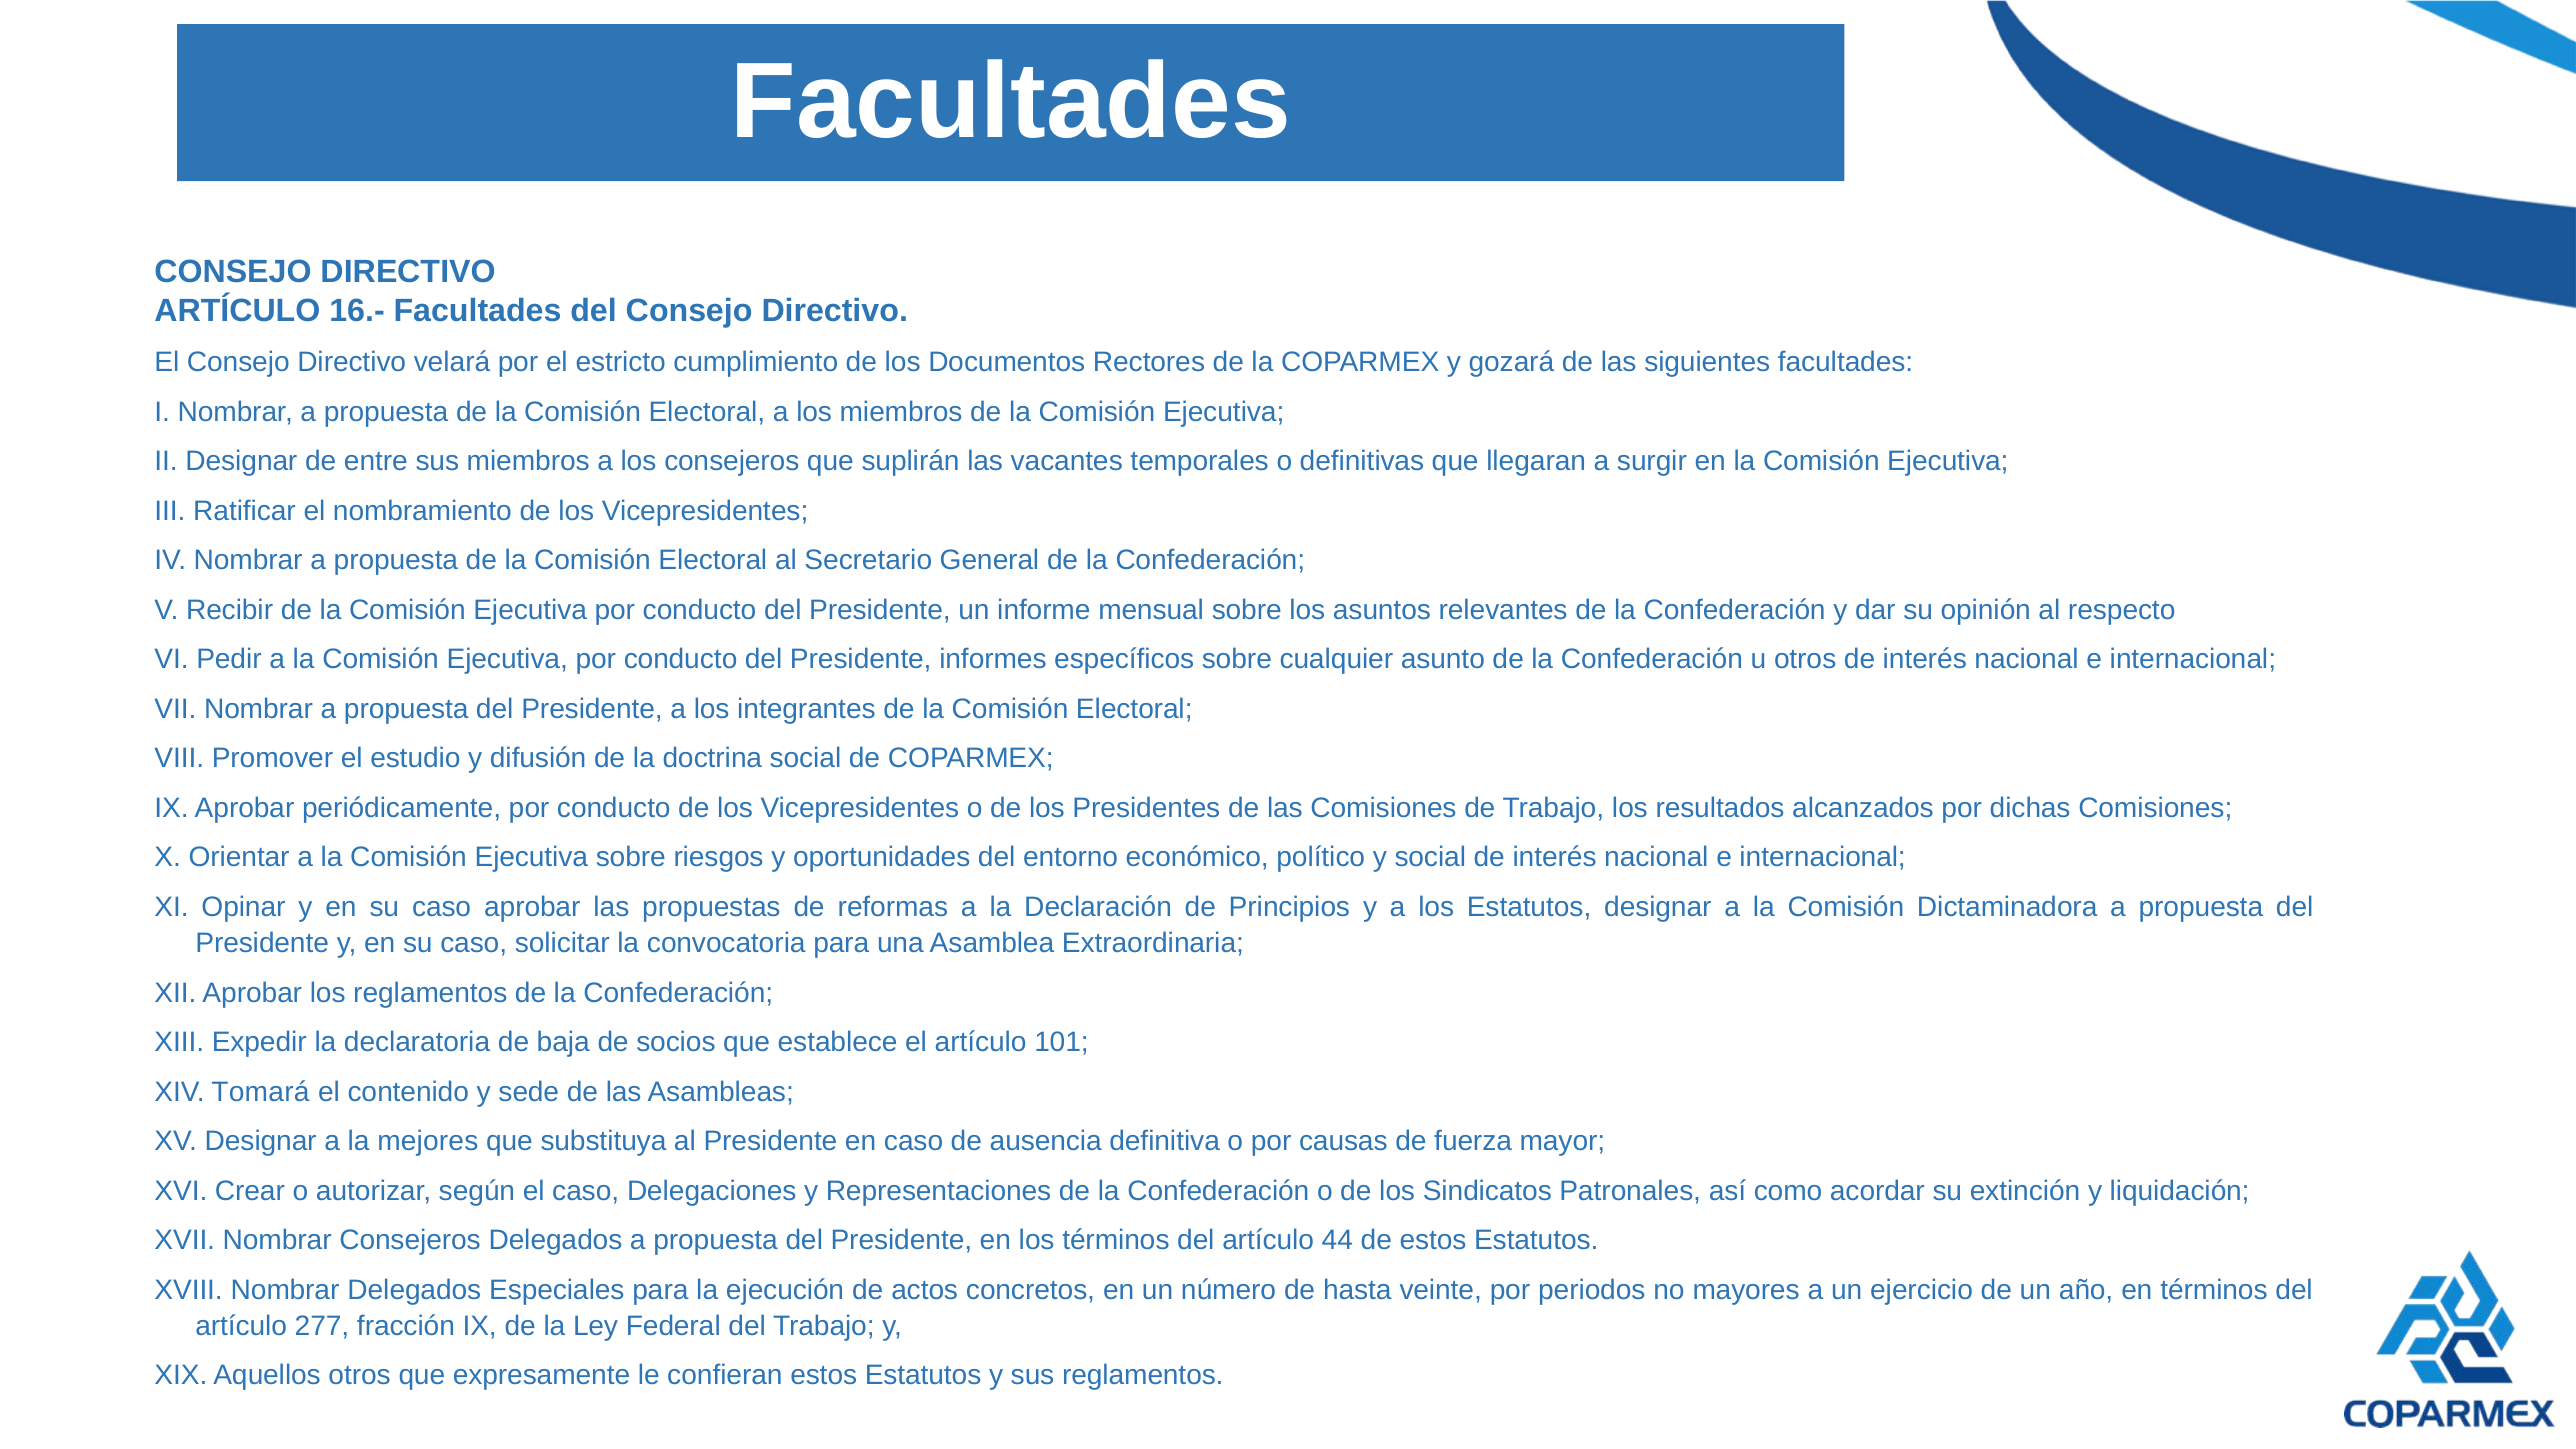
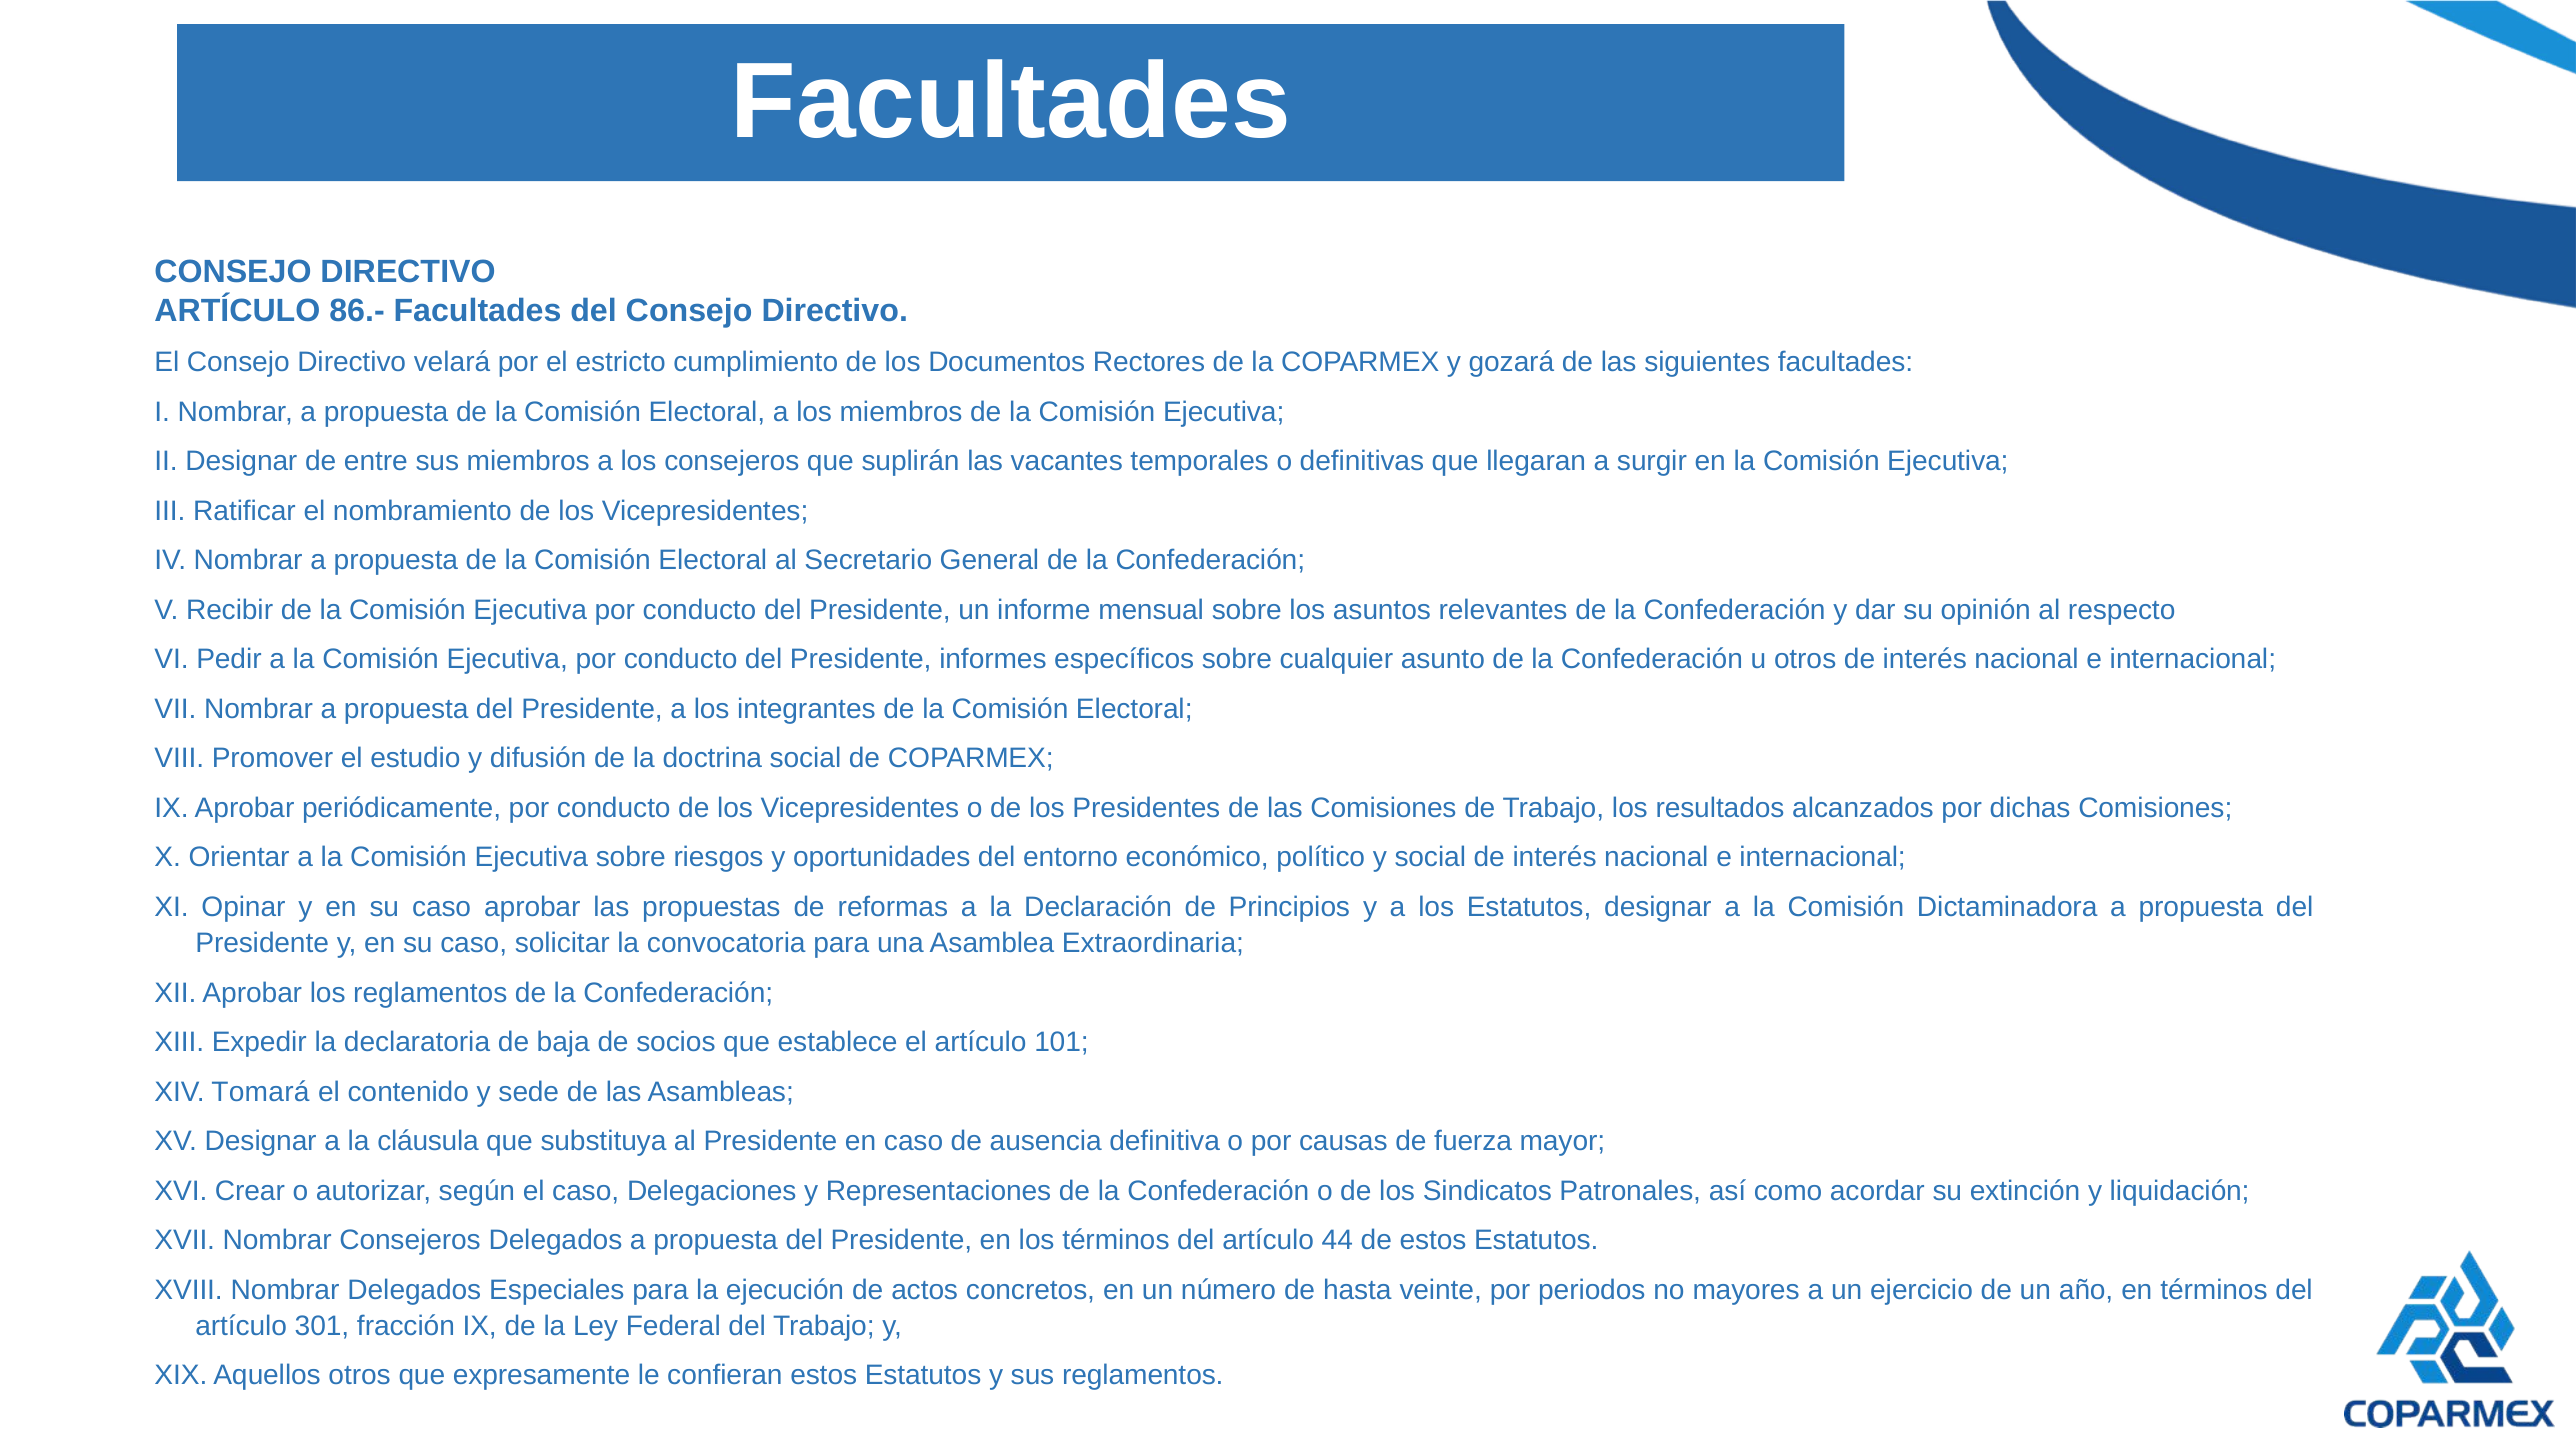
16.-: 16.- -> 86.-
mejores: mejores -> cláusula
277: 277 -> 301
